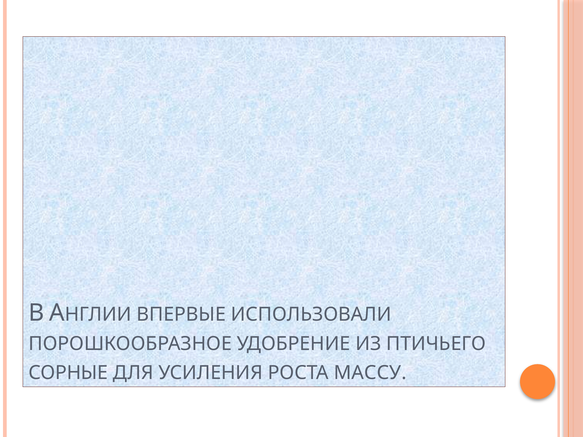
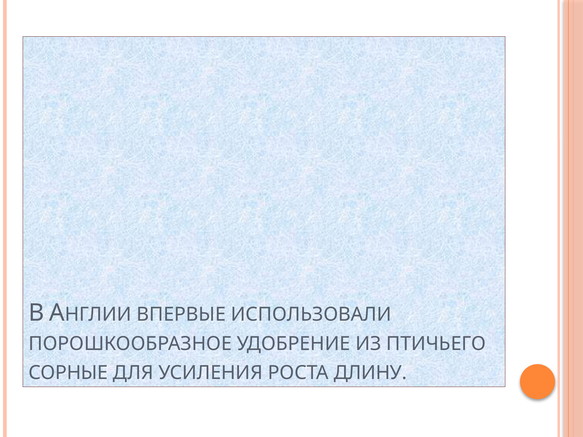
МАССУ: МАССУ -> ДЛИНУ
